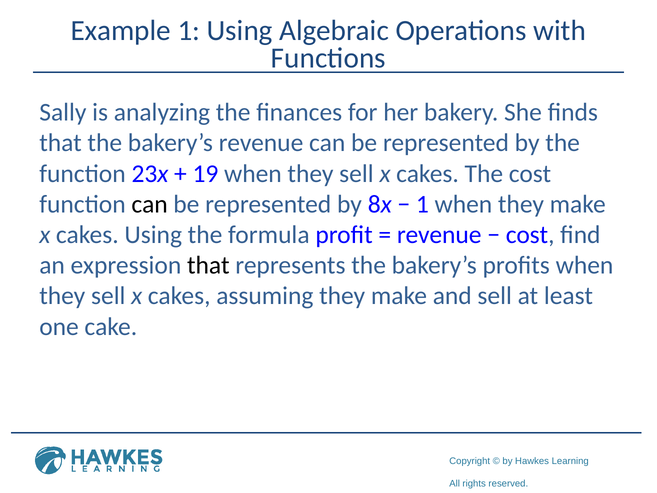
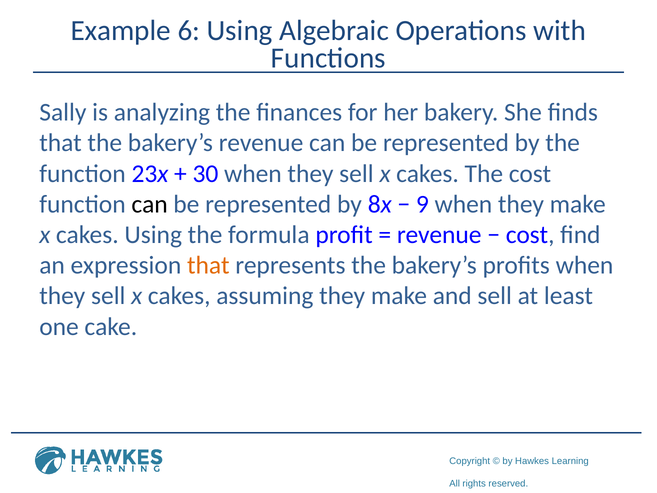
Example 1: 1 -> 6
19: 19 -> 30
1 at (422, 204): 1 -> 9
that at (208, 265) colour: black -> orange
